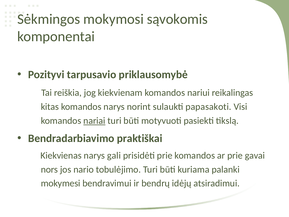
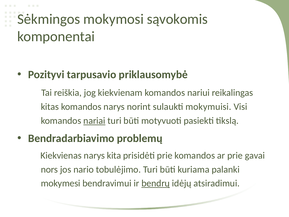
papasakoti: papasakoti -> mokymuisi
praktiškai: praktiškai -> problemų
gali: gali -> kita
bendrų underline: none -> present
